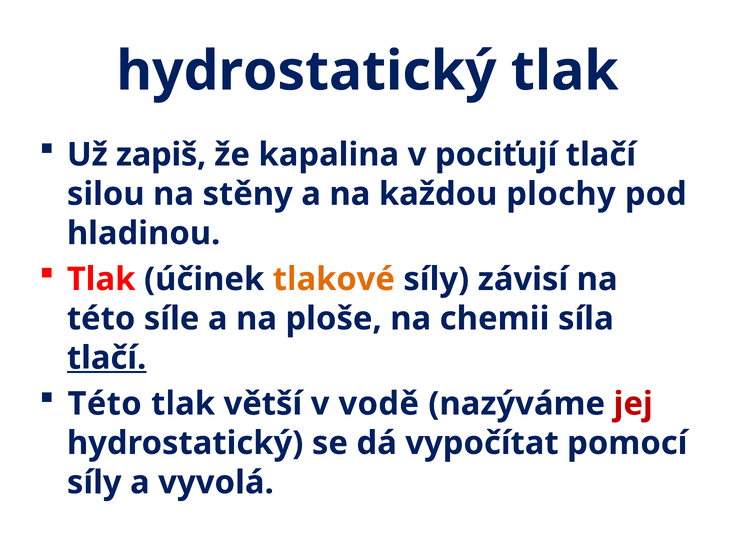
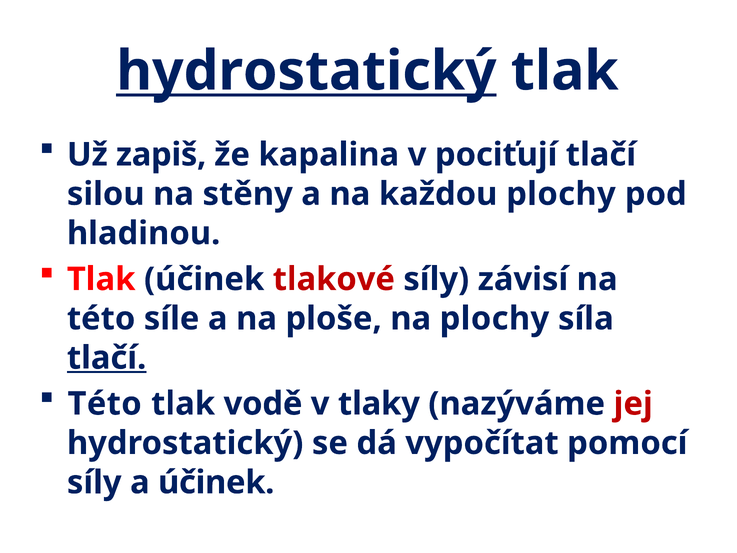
hydrostatický at (306, 71) underline: none -> present
tlakové colour: orange -> red
na chemii: chemii -> plochy
větší: větší -> vodě
vodě: vodě -> tlaky
a vyvolá: vyvolá -> účinek
